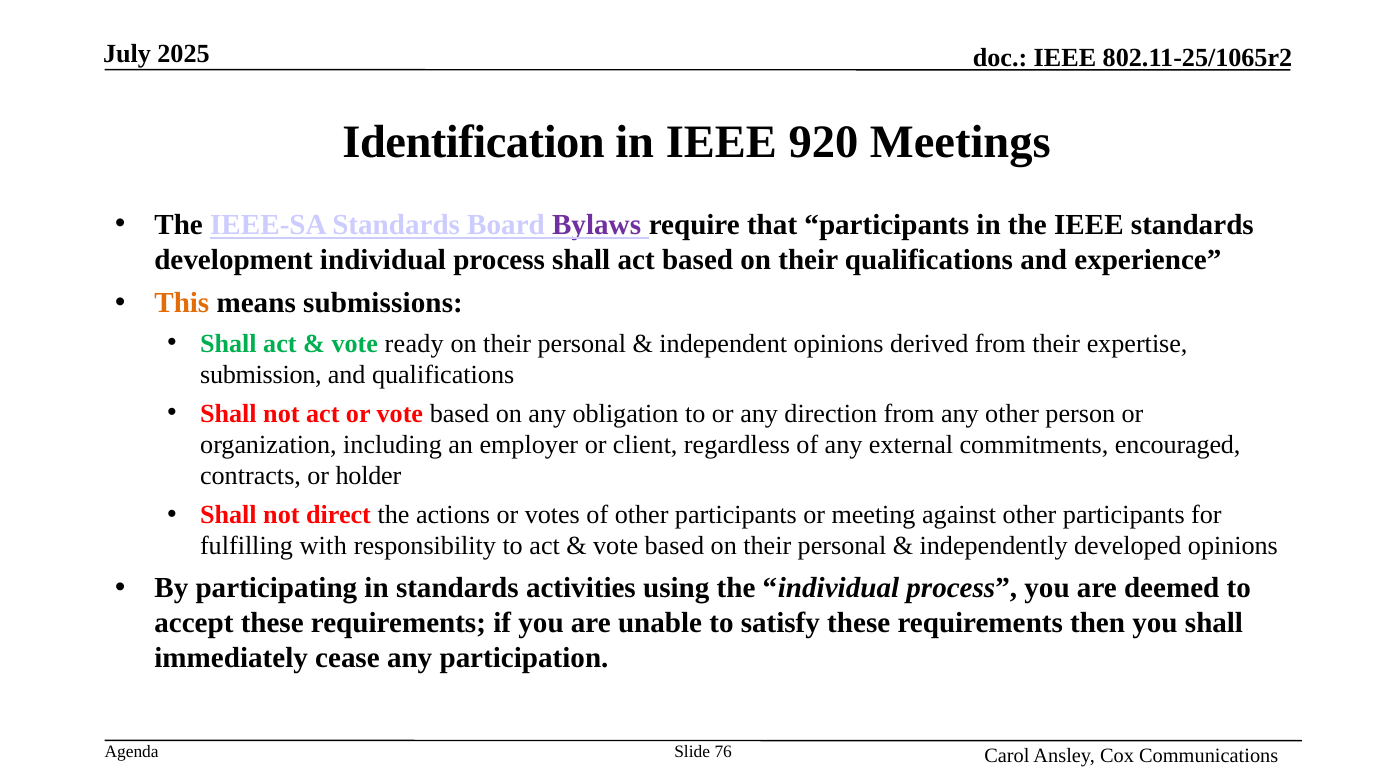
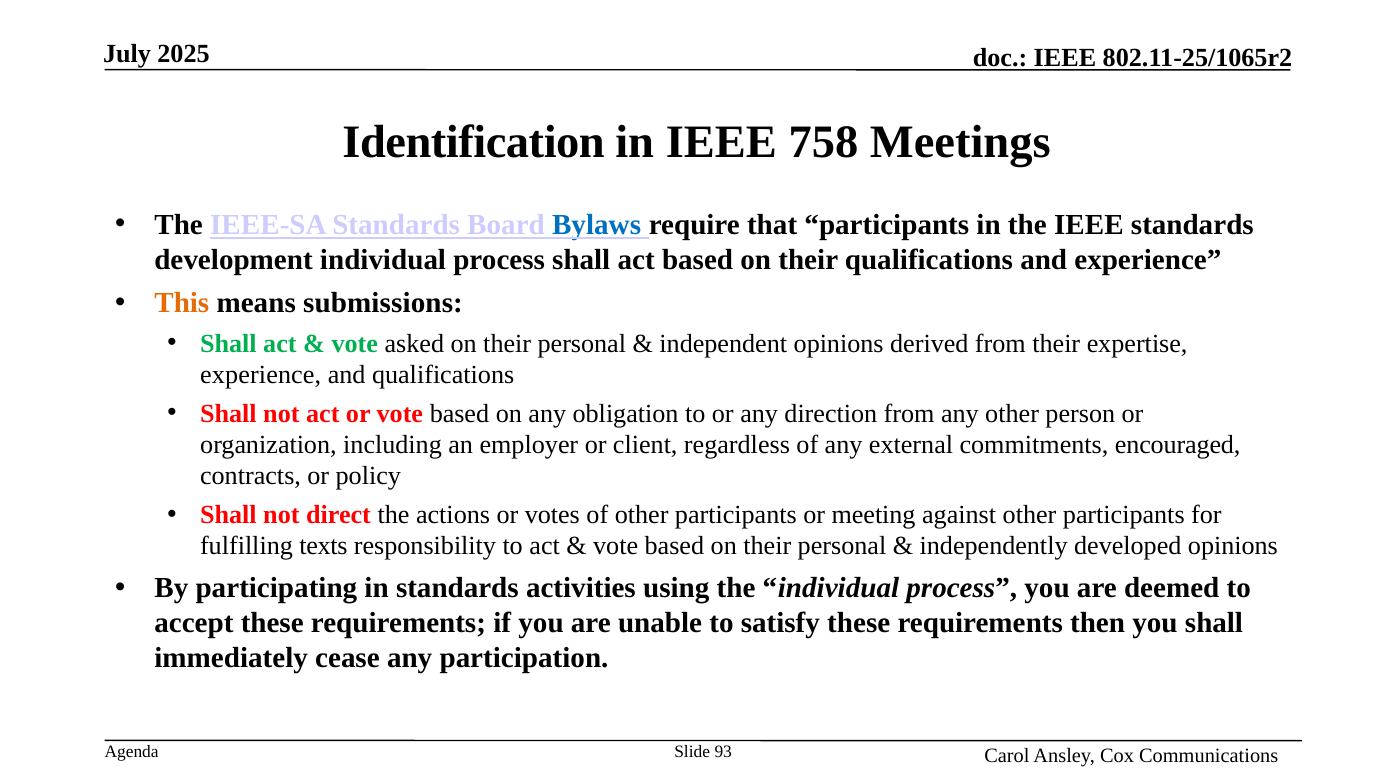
920: 920 -> 758
Bylaws colour: purple -> blue
ready: ready -> asked
submission at (261, 375): submission -> experience
holder: holder -> policy
with: with -> texts
76: 76 -> 93
